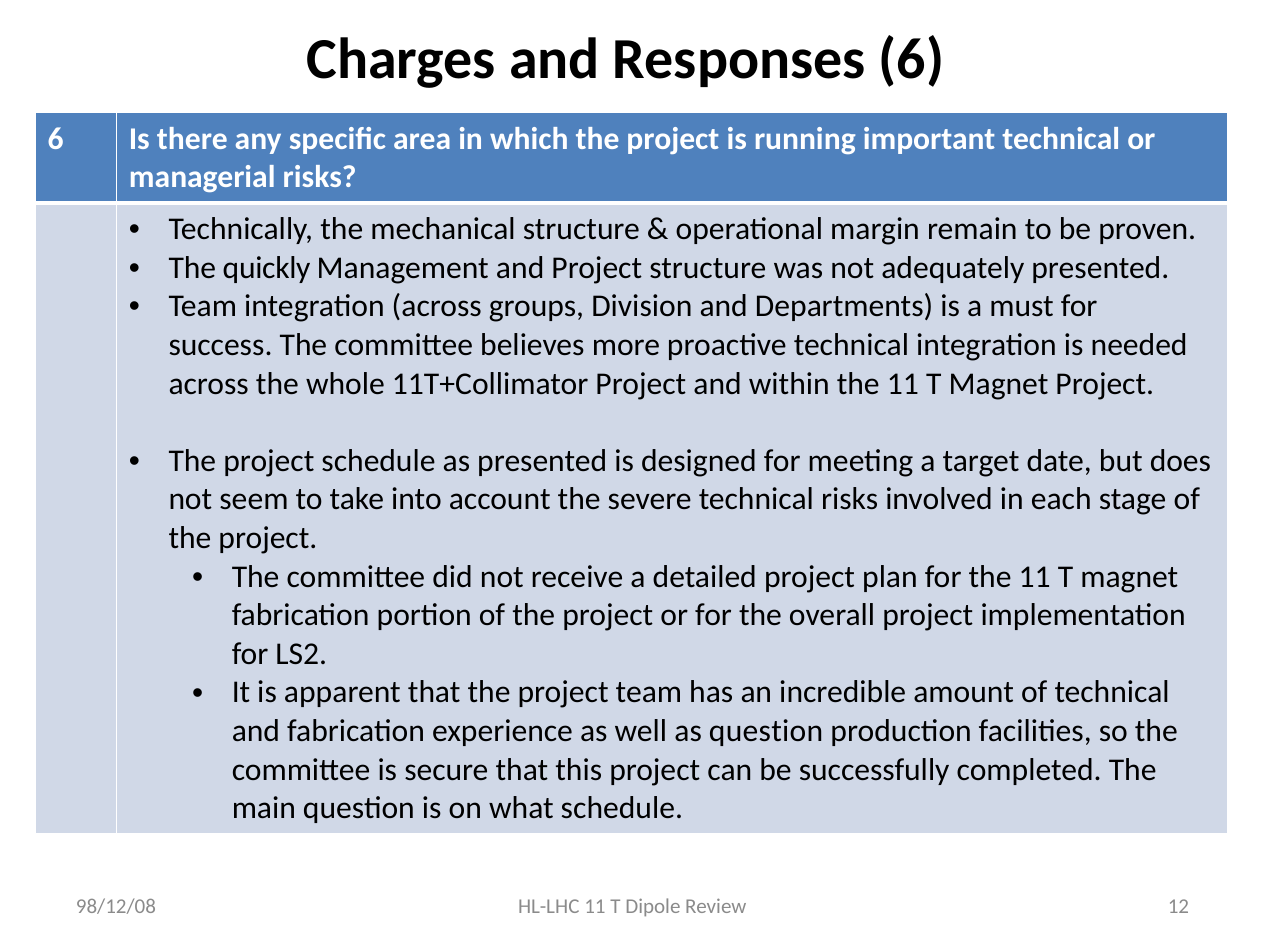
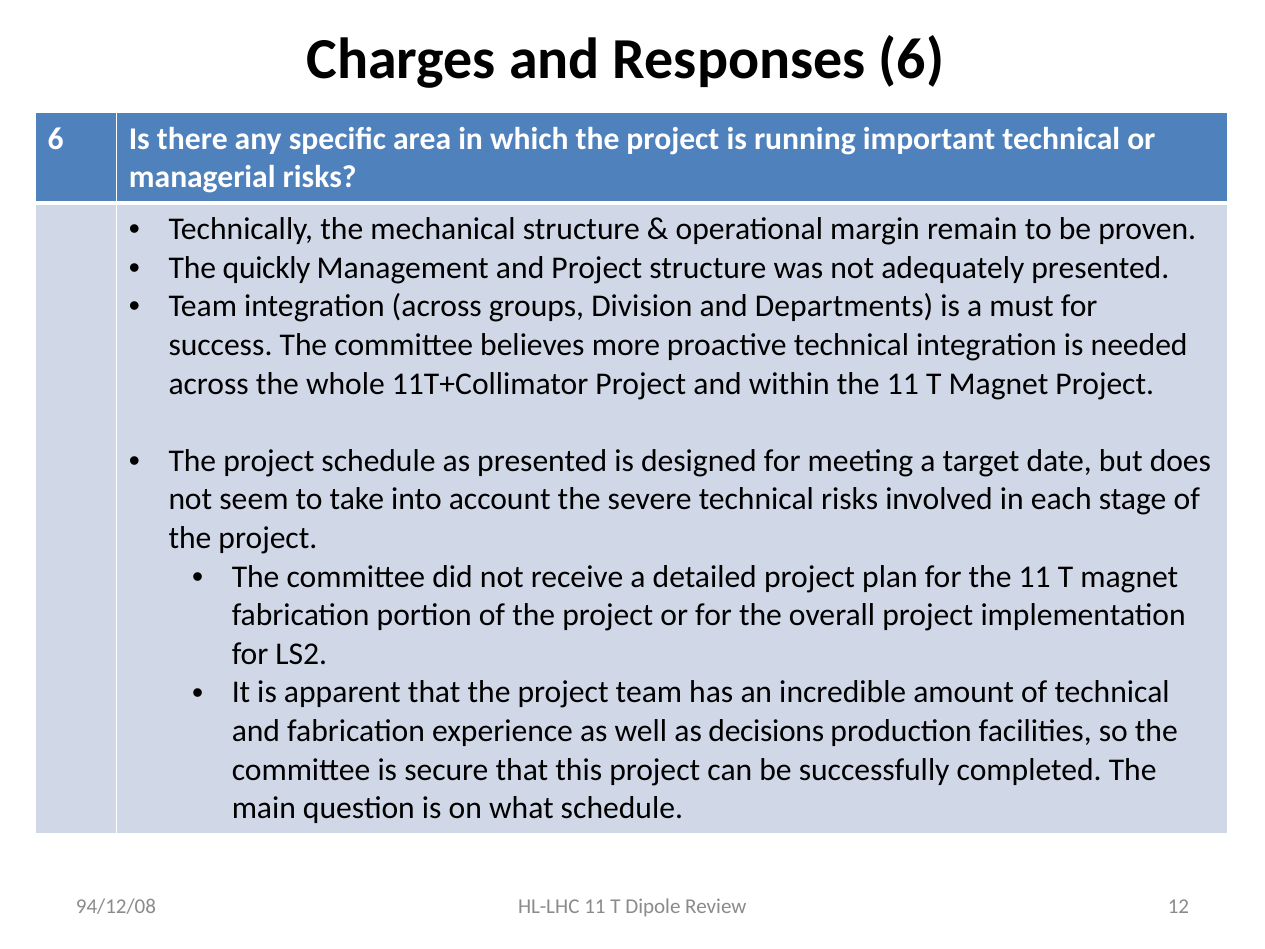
as question: question -> decisions
98/12/08: 98/12/08 -> 94/12/08
